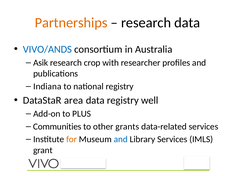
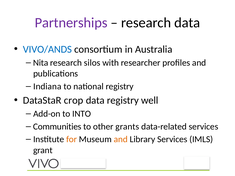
Partnerships colour: orange -> purple
Asik: Asik -> Nita
crop: crop -> silos
area: area -> crop
PLUS: PLUS -> INTO
and at (121, 139) colour: blue -> orange
